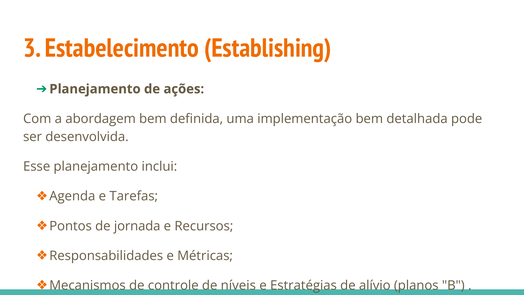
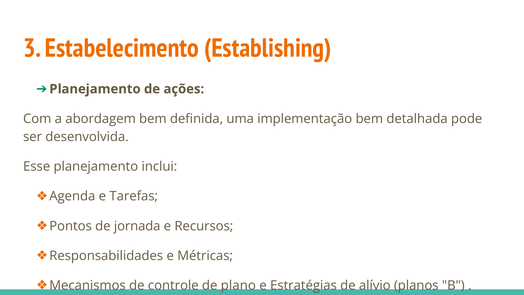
níveis: níveis -> plano
